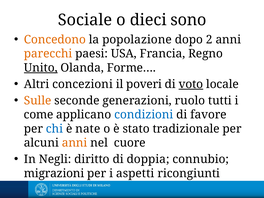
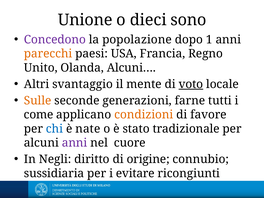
Sociale: Sociale -> Unione
Concedono colour: orange -> purple
2: 2 -> 1
Unito underline: present -> none
Forme…: Forme… -> Alcuni…
concezioni: concezioni -> svantaggio
poveri: poveri -> mente
ruolo: ruolo -> farne
condizioni colour: blue -> orange
anni at (75, 143) colour: orange -> purple
doppia: doppia -> origine
migrazioni: migrazioni -> sussidiaria
aspetti: aspetti -> evitare
